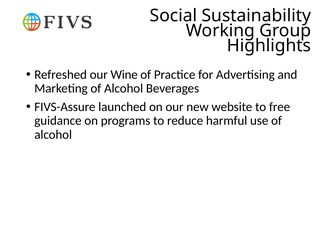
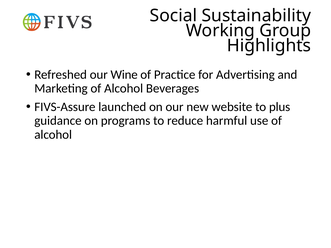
free: free -> plus
